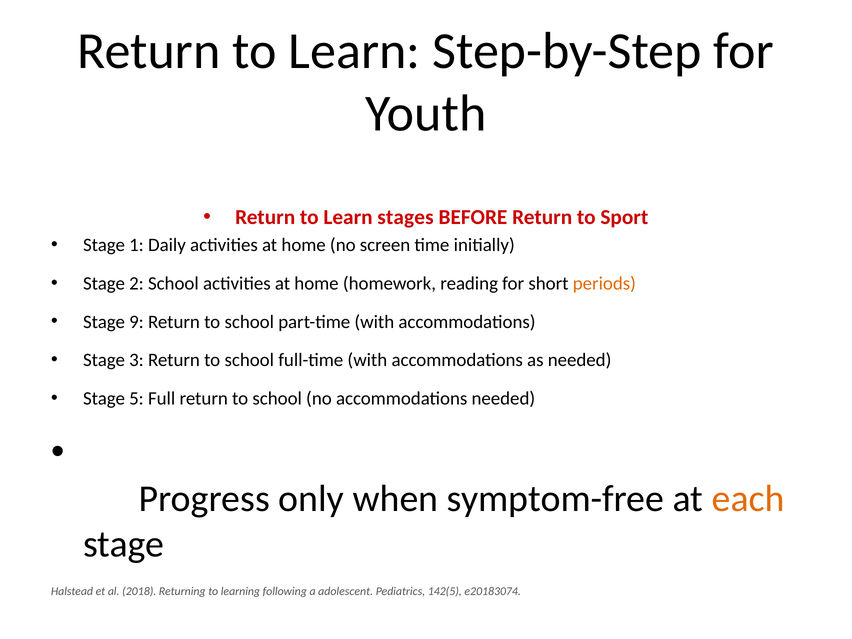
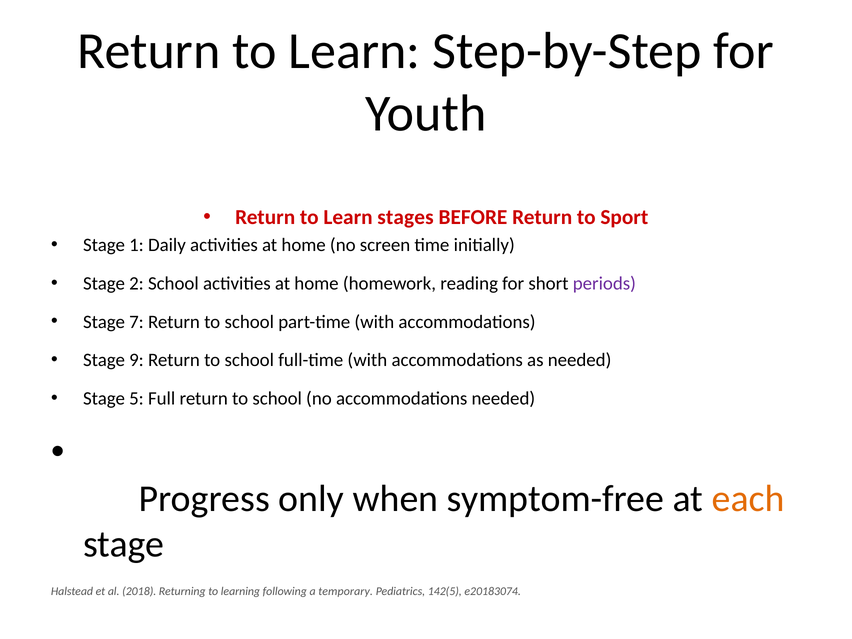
periods colour: orange -> purple
9: 9 -> 7
3: 3 -> 9
adolescent: adolescent -> temporary
